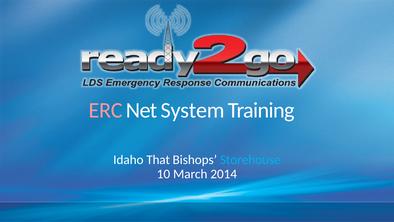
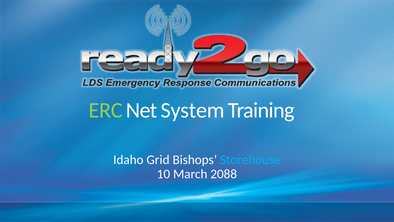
ERC colour: pink -> light green
That: That -> Grid
2014: 2014 -> 2088
